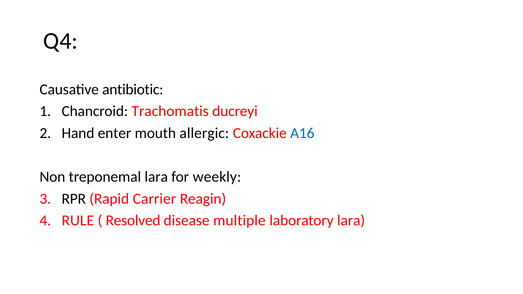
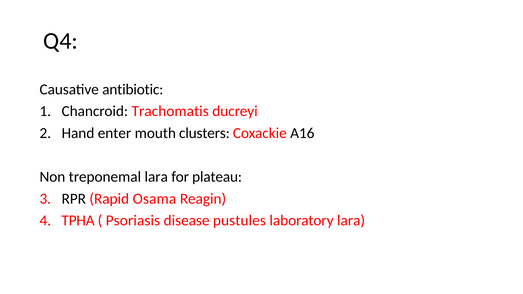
allergic: allergic -> clusters
A16 colour: blue -> black
weekly: weekly -> plateau
Carrier: Carrier -> Osama
RULE: RULE -> TPHA
Resolved: Resolved -> Psoriasis
multiple: multiple -> pustules
